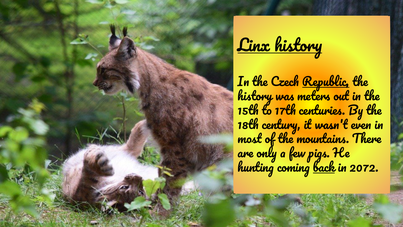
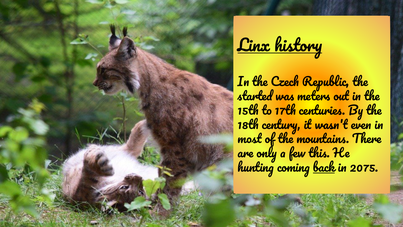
Republic underline: present -> none
history at (255, 96): history -> started
pigs: pigs -> this
2072: 2072 -> 2075
